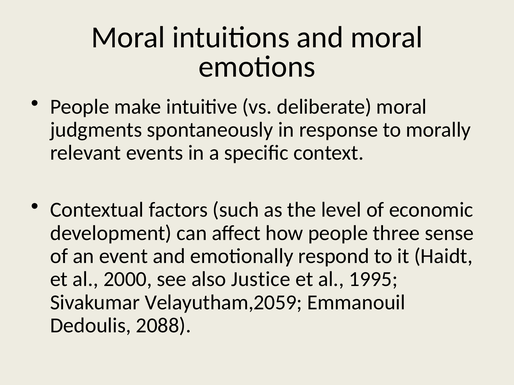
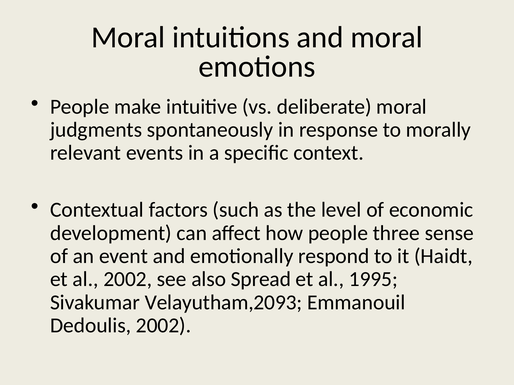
al 2000: 2000 -> 2002
Justice: Justice -> Spread
Velayutham,2059: Velayutham,2059 -> Velayutham,2093
Dedoulis 2088: 2088 -> 2002
